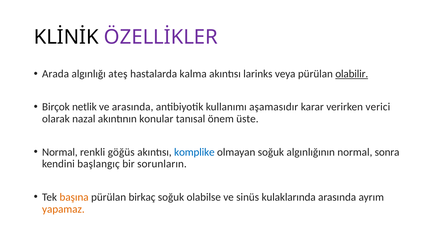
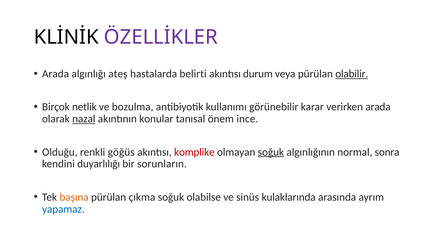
kalma: kalma -> belirti
larinks: larinks -> durum
ve arasında: arasında -> bozulma
aşamasıdır: aşamasıdır -> görünebilir
verirken verici: verici -> arada
nazal underline: none -> present
üste: üste -> ince
Normal at (60, 152): Normal -> Olduğu
komplike colour: blue -> red
soğuk at (271, 152) underline: none -> present
başlangıç: başlangıç -> duyarlılığı
birkaç: birkaç -> çıkma
yapamaz colour: orange -> blue
